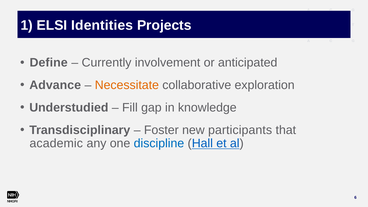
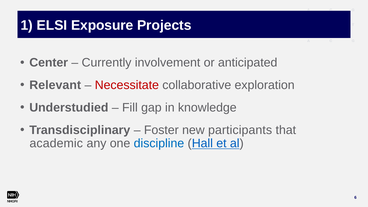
Identities: Identities -> Exposure
Define: Define -> Center
Advance: Advance -> Relevant
Necessitate colour: orange -> red
